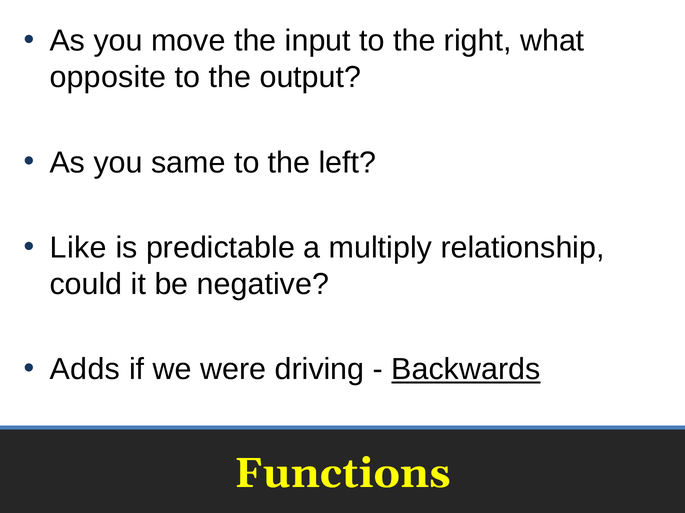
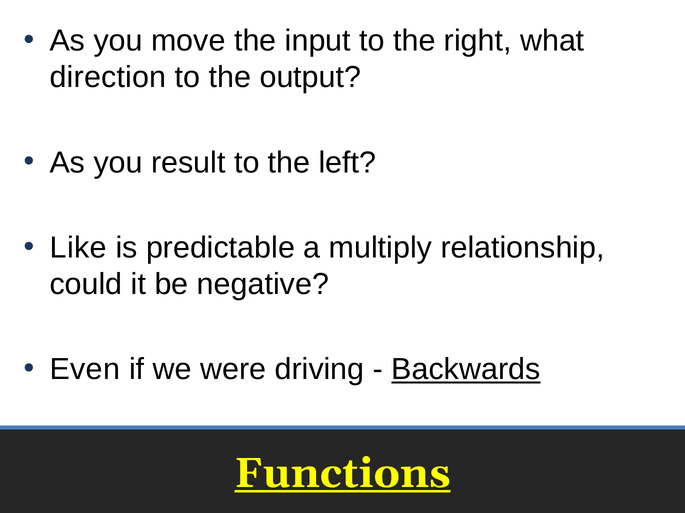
opposite: opposite -> direction
same: same -> result
Adds: Adds -> Even
Functions underline: none -> present
